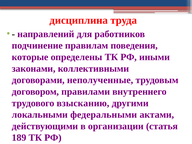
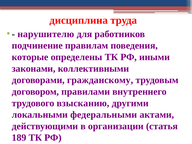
направлений: направлений -> нарушителю
неполученные: неполученные -> гражданскому
